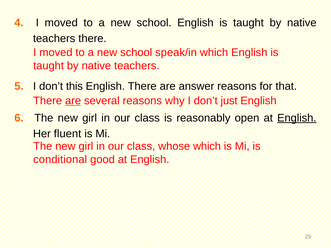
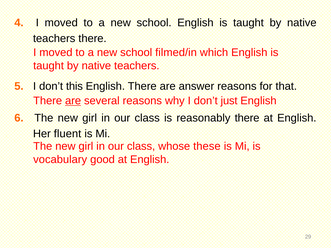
speak/in: speak/in -> filmed/in
reasonably open: open -> there
English at (297, 118) underline: present -> none
whose which: which -> these
conditional: conditional -> vocabulary
